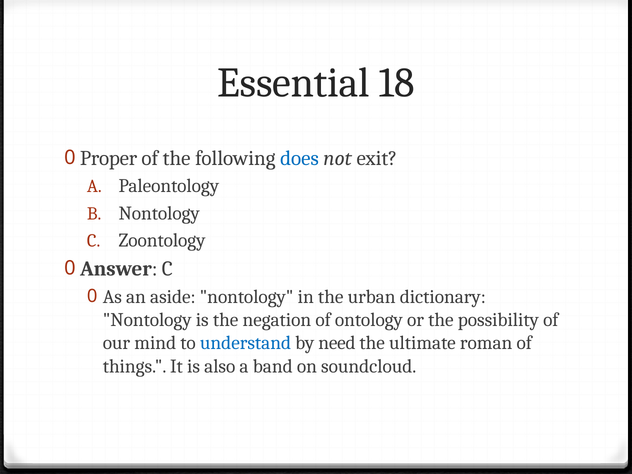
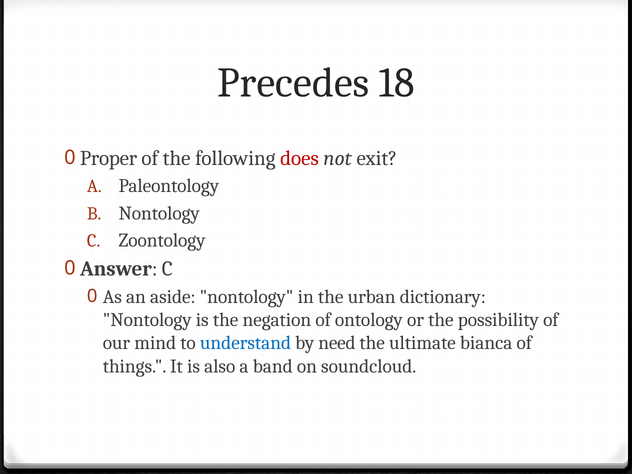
Essential: Essential -> Precedes
does colour: blue -> red
roman: roman -> bianca
